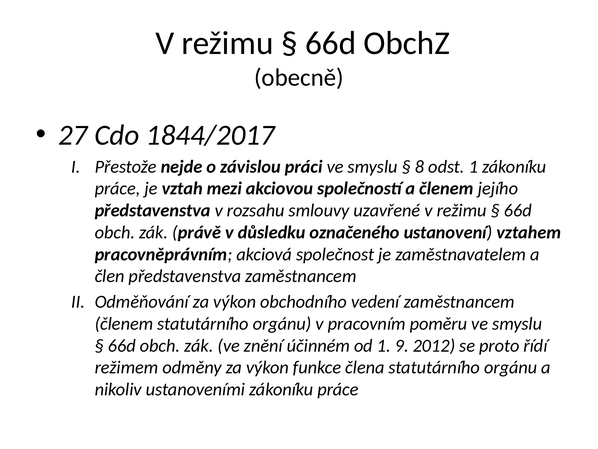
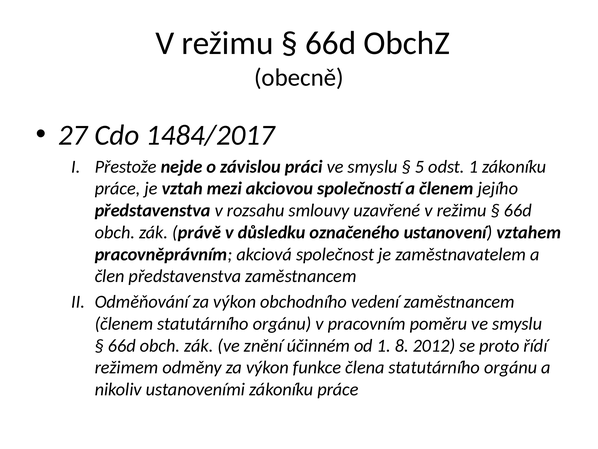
1844/2017: 1844/2017 -> 1484/2017
8: 8 -> 5
9: 9 -> 8
